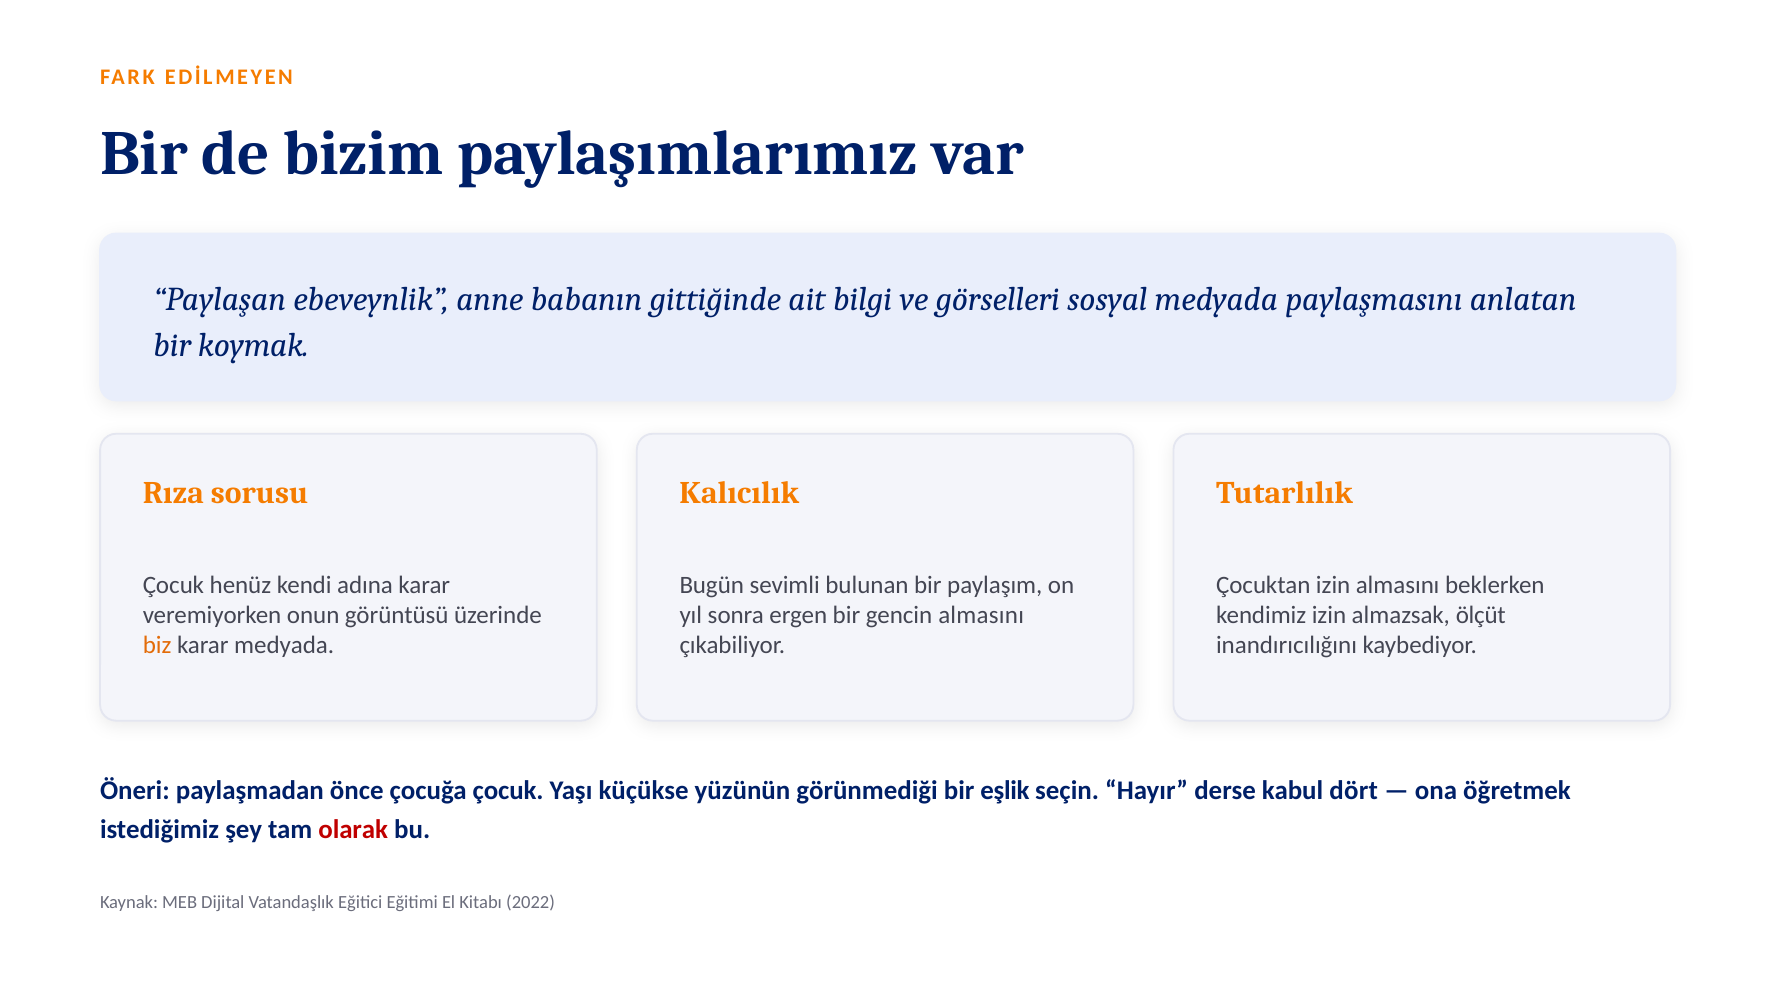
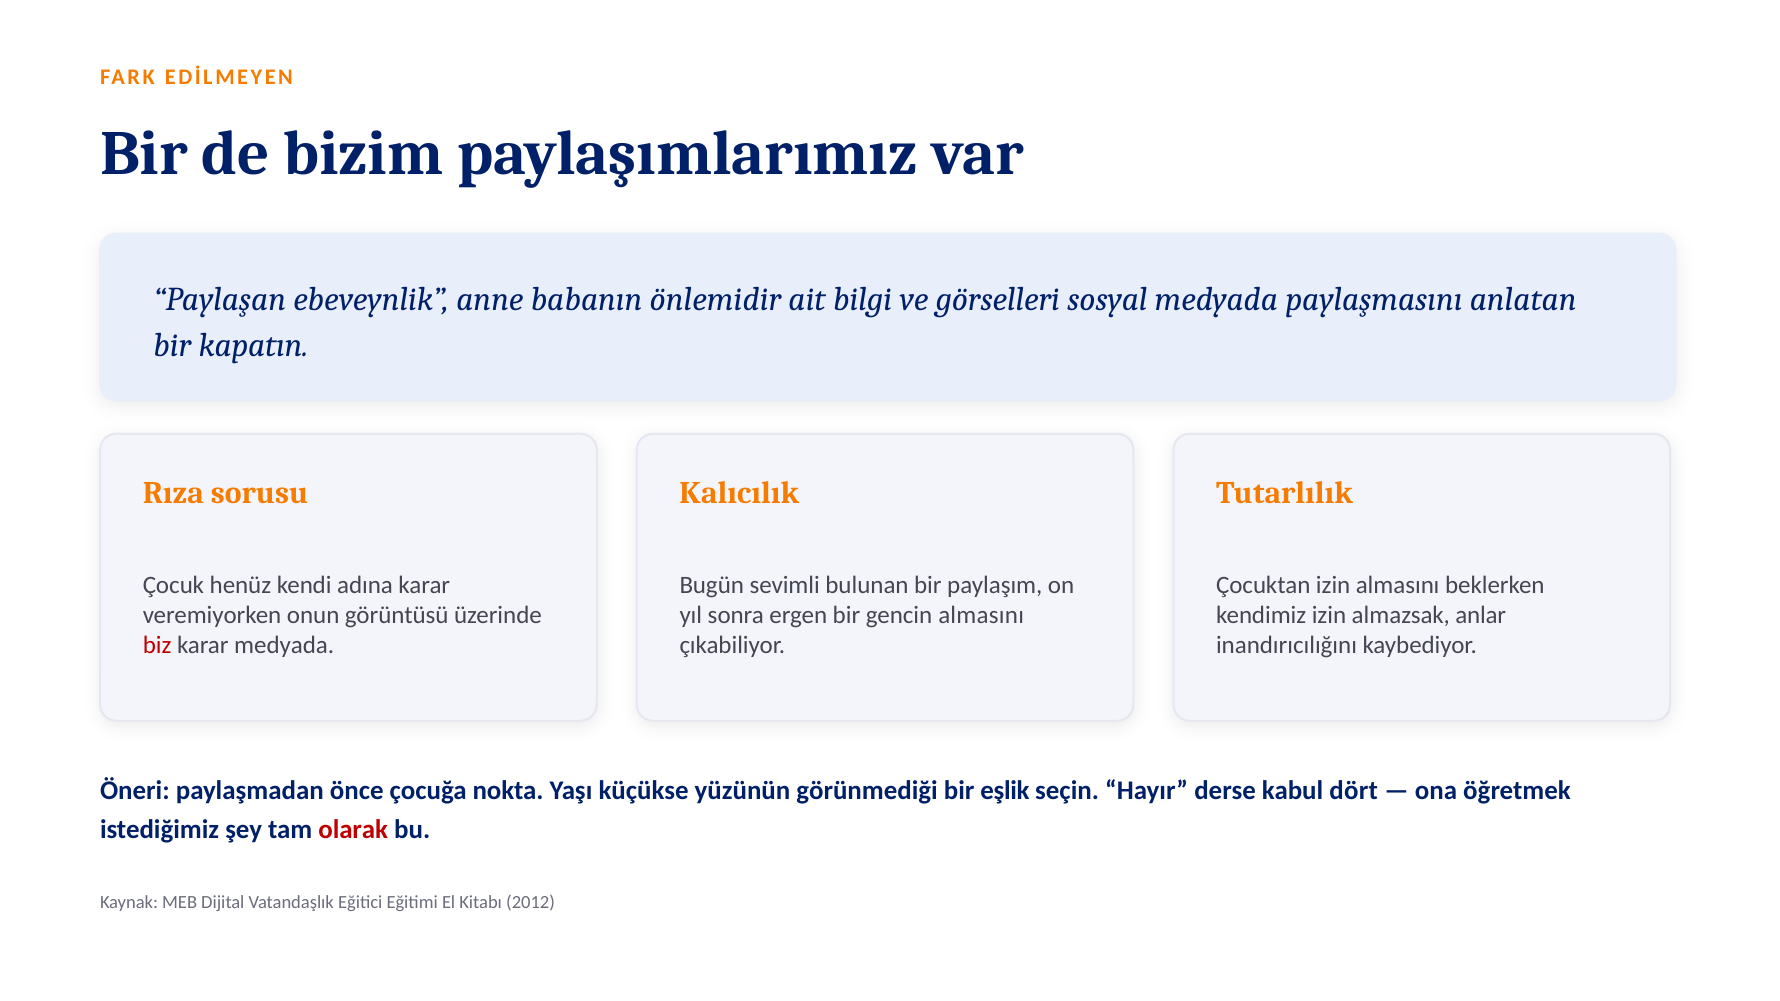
gittiğinde: gittiğinde -> önlemidir
koymak: koymak -> kapatın
ölçüt: ölçüt -> anlar
biz colour: orange -> red
çocuğa çocuk: çocuk -> nokta
2022: 2022 -> 2012
